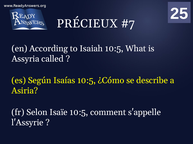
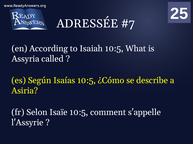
PRÉCIEUX: PRÉCIEUX -> ADRESSÉE
